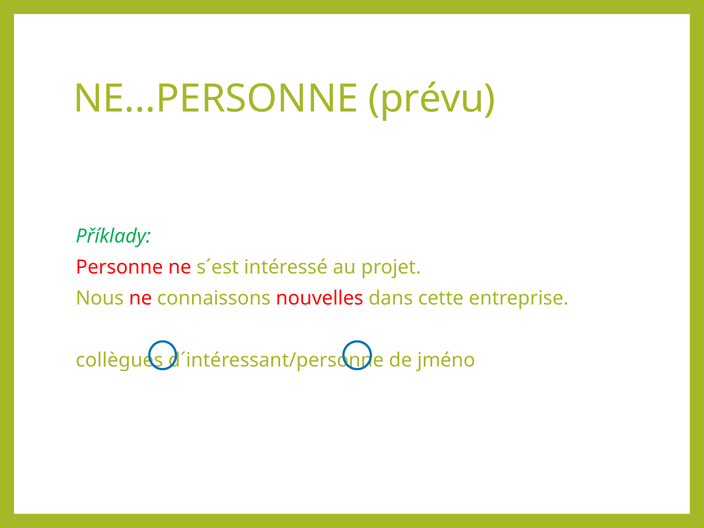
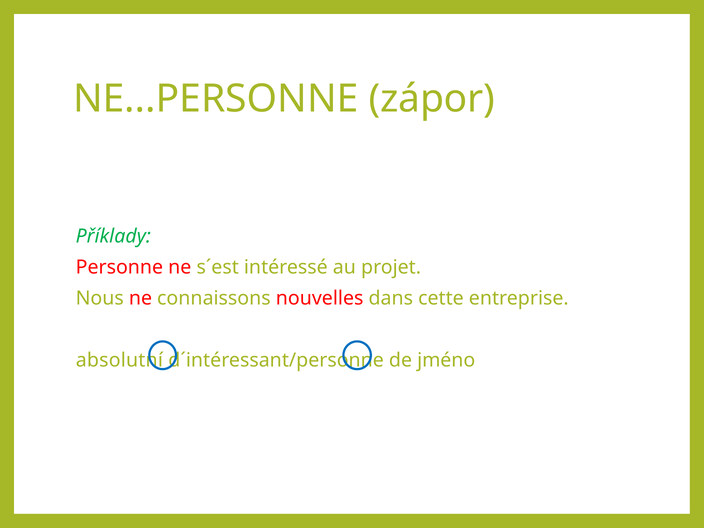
prévu: prévu -> zápor
collègues: collègues -> absolutní
